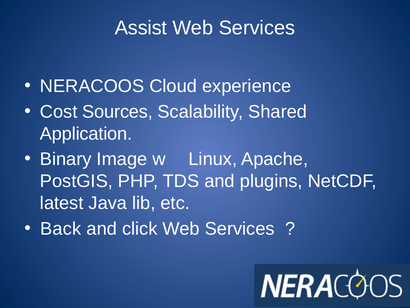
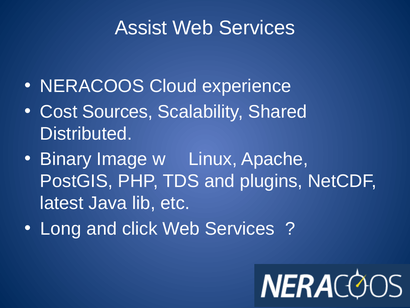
Application: Application -> Distributed
Back: Back -> Long
